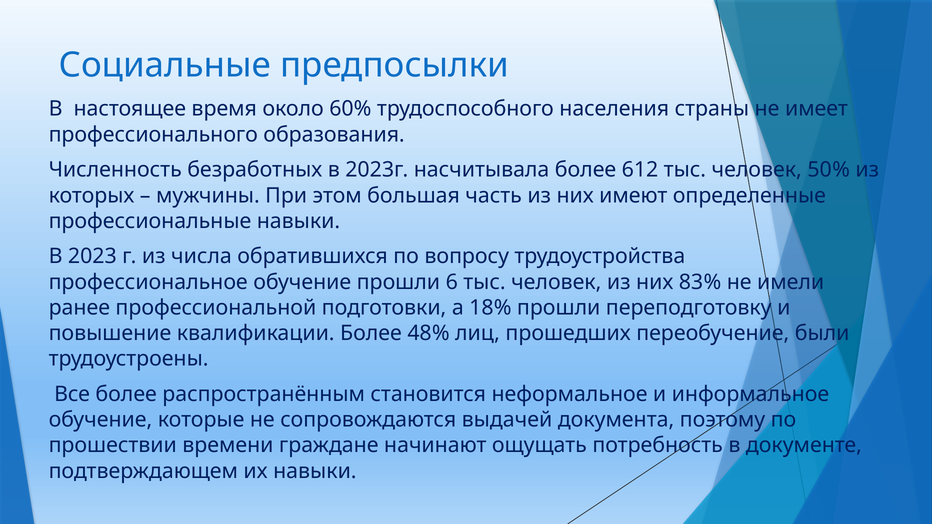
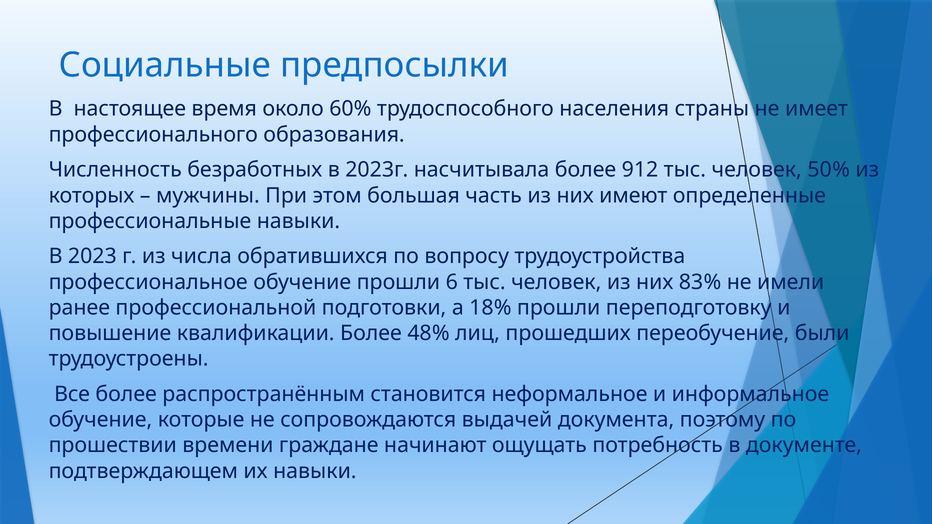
612: 612 -> 912
